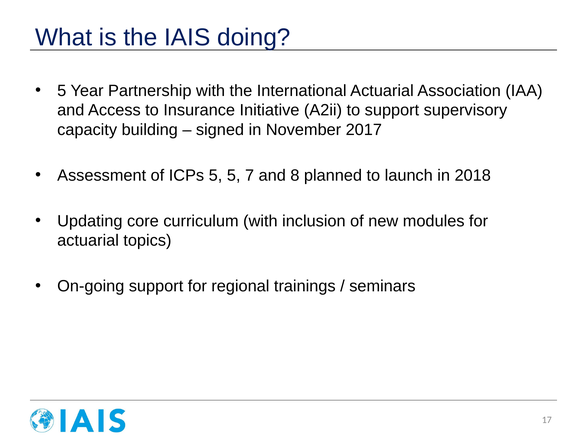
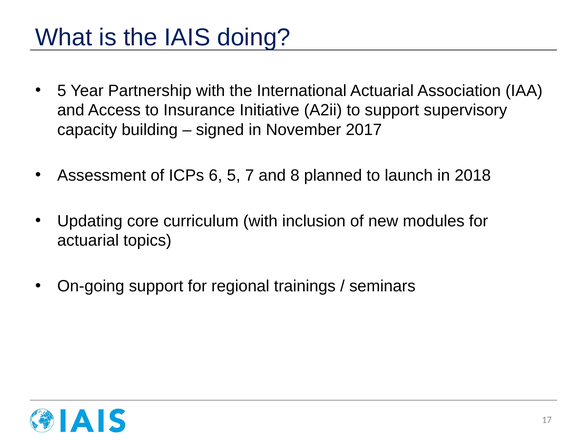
ICPs 5: 5 -> 6
